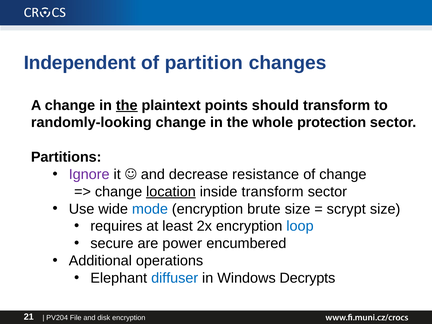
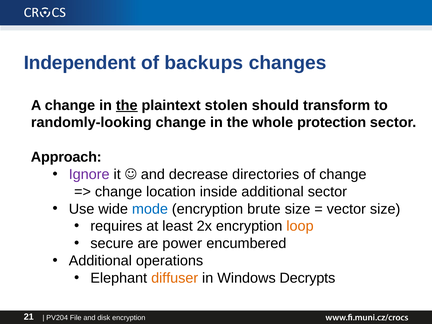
partition: partition -> backups
points: points -> stolen
Partitions: Partitions -> Approach
resistance: resistance -> directories
location underline: present -> none
inside transform: transform -> additional
scrypt: scrypt -> vector
loop colour: blue -> orange
diffuser colour: blue -> orange
